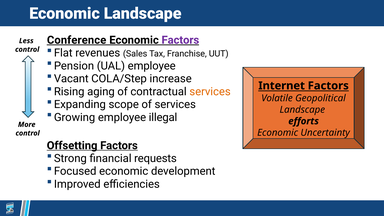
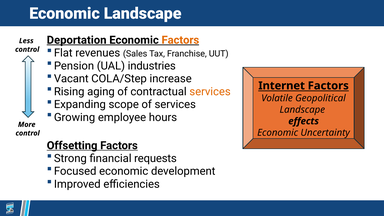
Conference: Conference -> Deportation
Factors at (180, 40) colour: purple -> orange
UAL employee: employee -> industries
illegal: illegal -> hours
efforts: efforts -> effects
